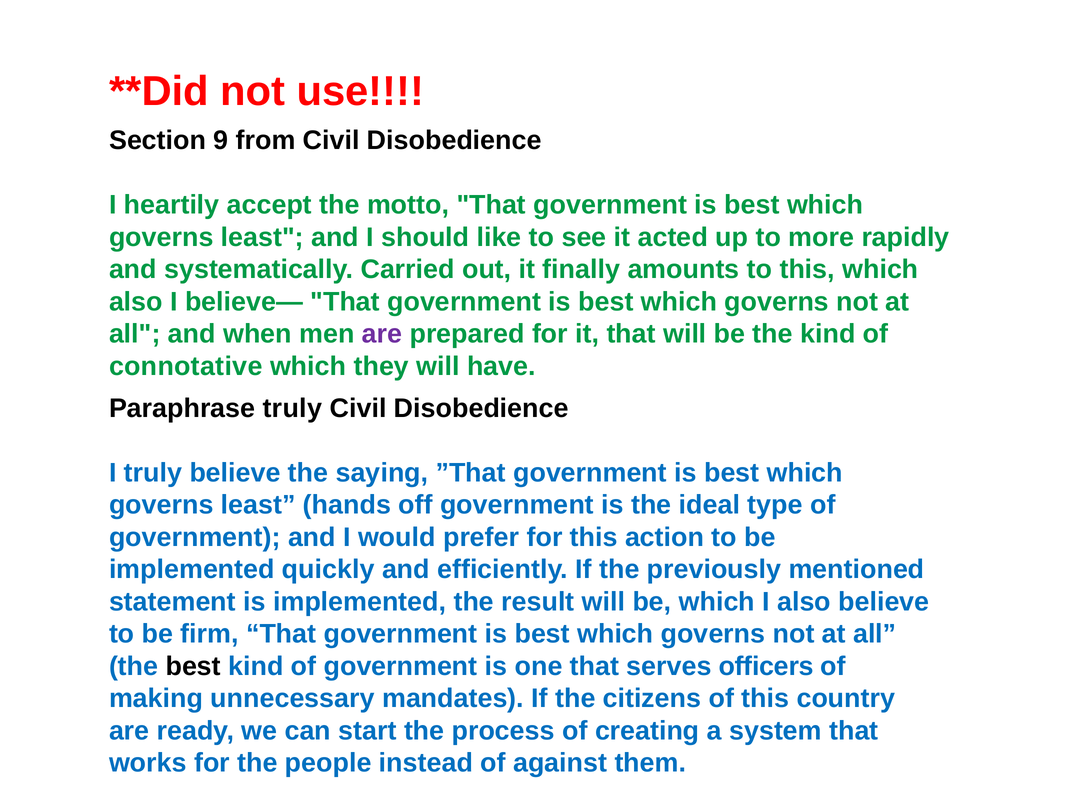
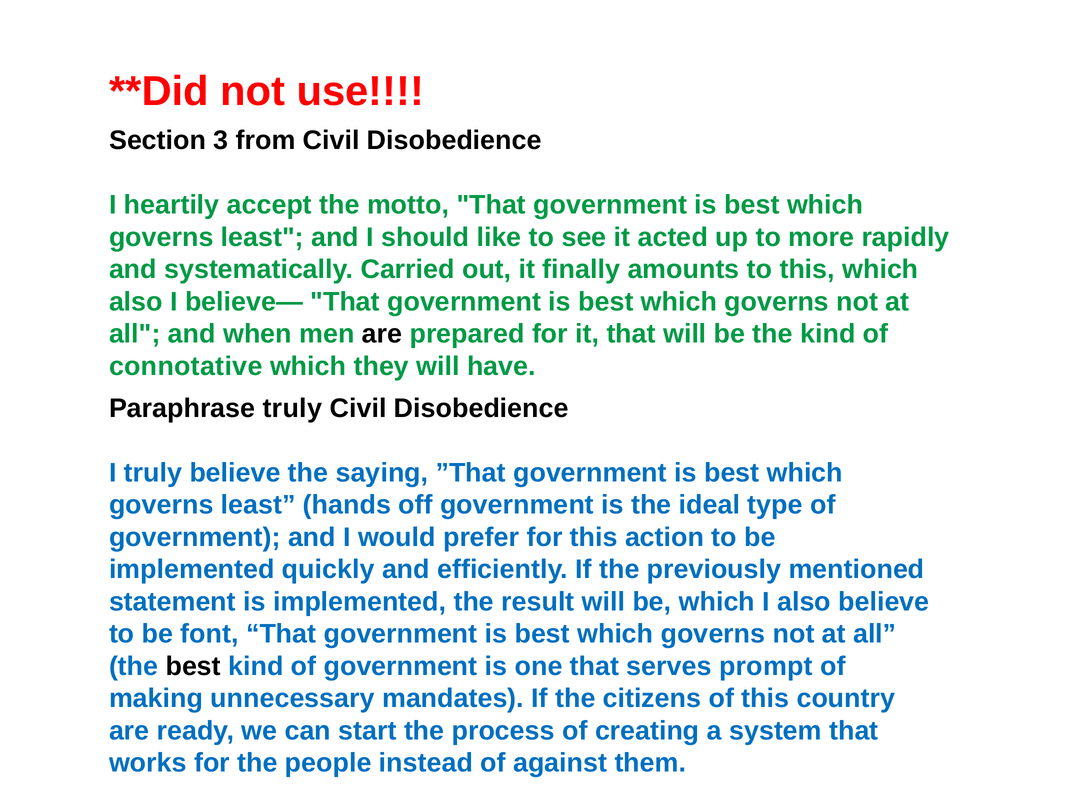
9: 9 -> 3
are at (382, 334) colour: purple -> black
firm: firm -> font
officers: officers -> prompt
